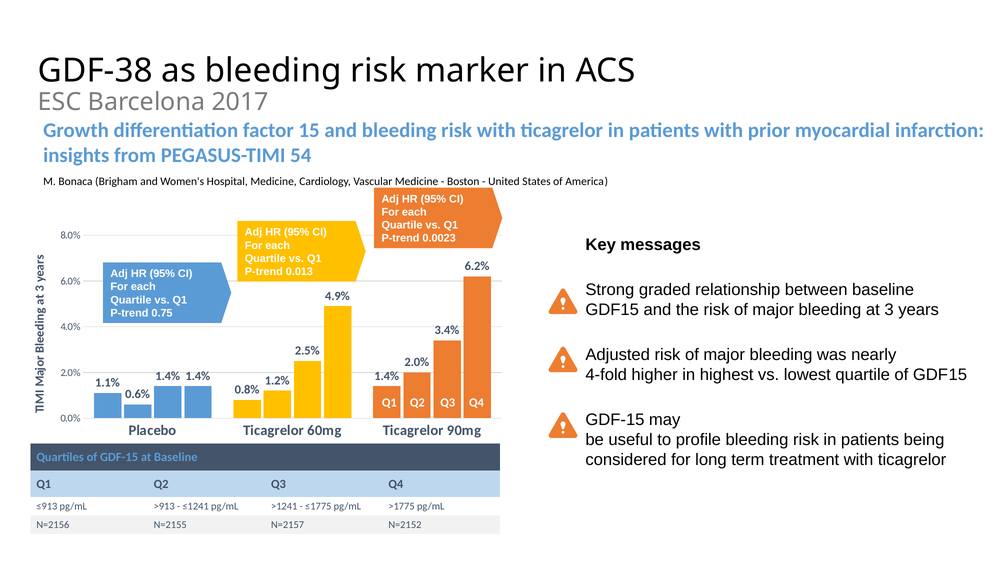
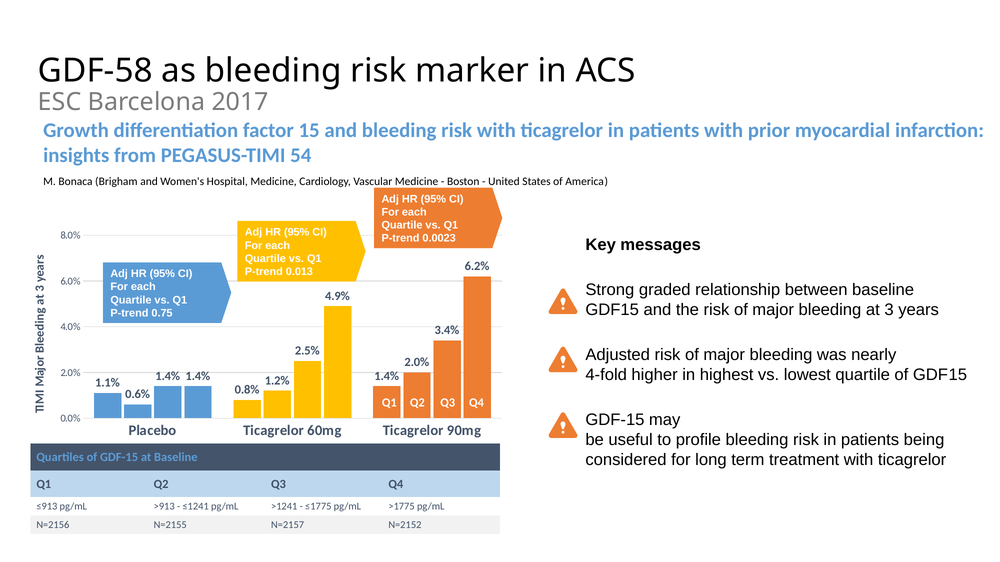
GDF-38: GDF-38 -> GDF-58
